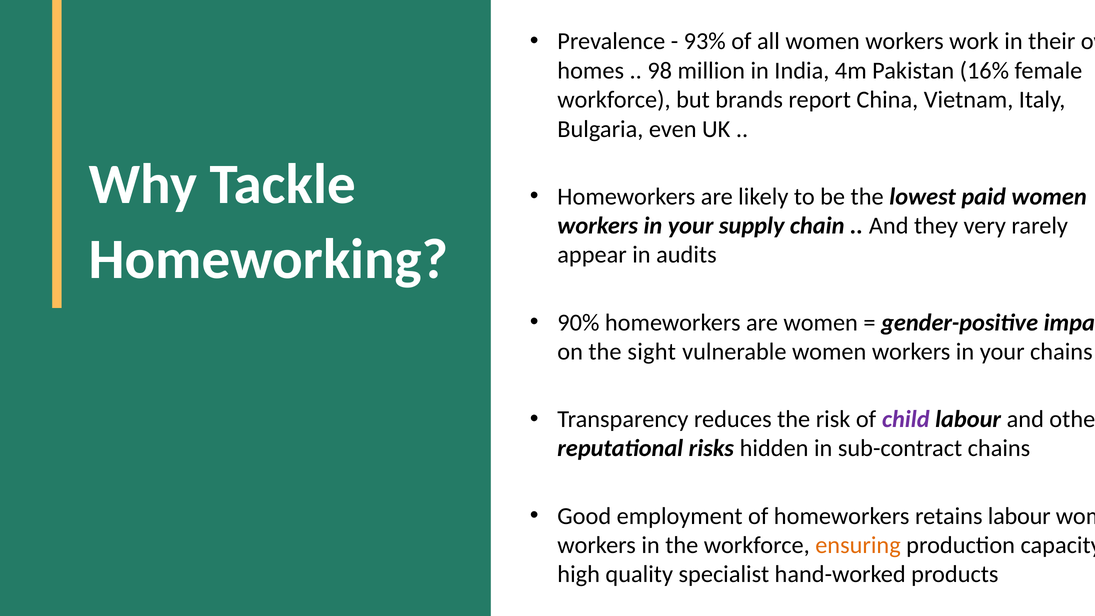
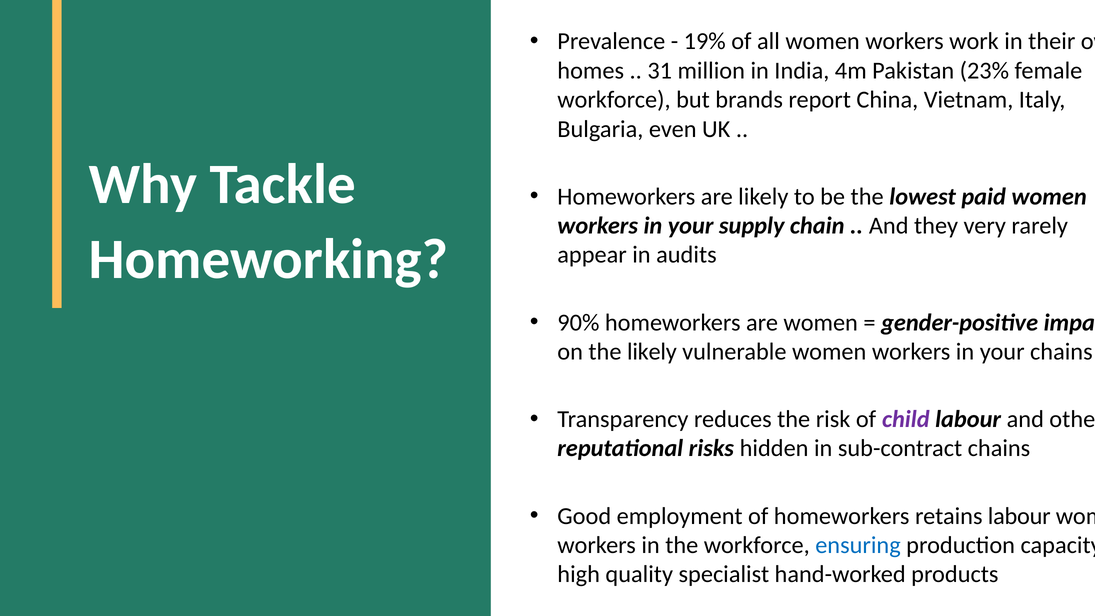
93%: 93% -> 19%
98: 98 -> 31
16%: 16% -> 23%
the sight: sight -> likely
ensuring colour: orange -> blue
